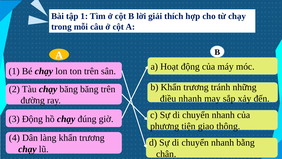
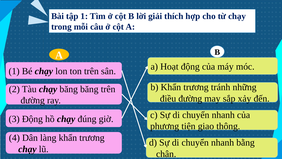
điều nhanh: nhanh -> đường
